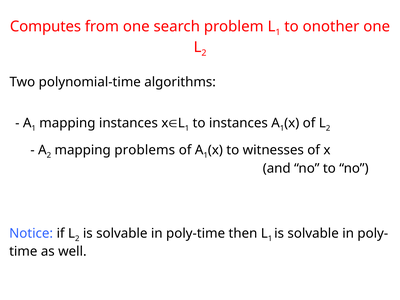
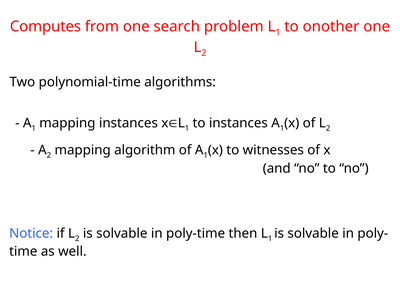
problems: problems -> algorithm
